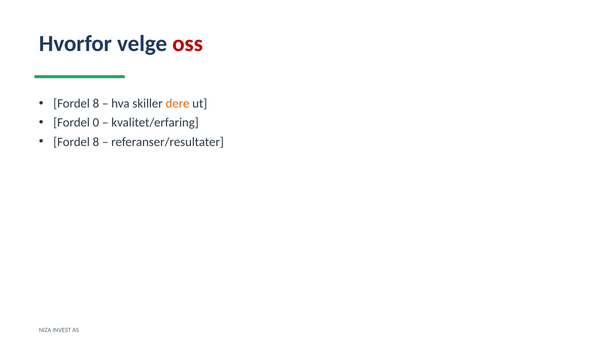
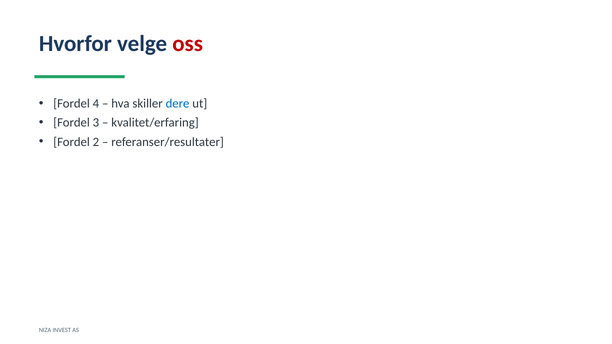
8 at (96, 104): 8 -> 4
dere colour: orange -> blue
0: 0 -> 3
8 at (96, 142): 8 -> 2
